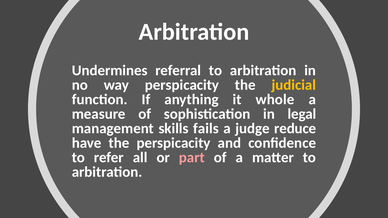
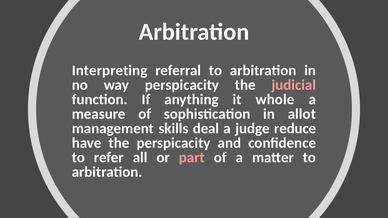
Undermines: Undermines -> Interpreting
judicial colour: yellow -> pink
legal: legal -> allot
fails: fails -> deal
